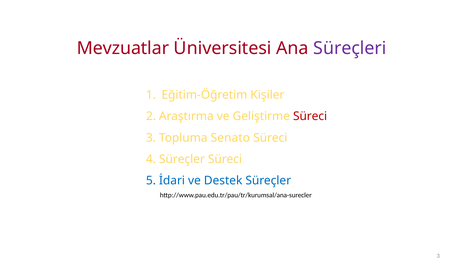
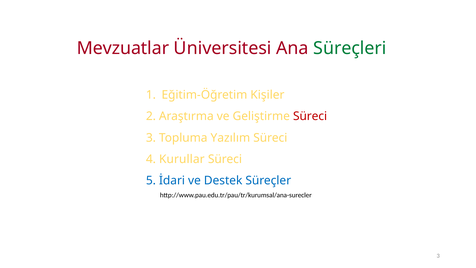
Süreçleri colour: purple -> green
Senato: Senato -> Yazılım
Süreçler at (182, 159): Süreçler -> Kurullar
